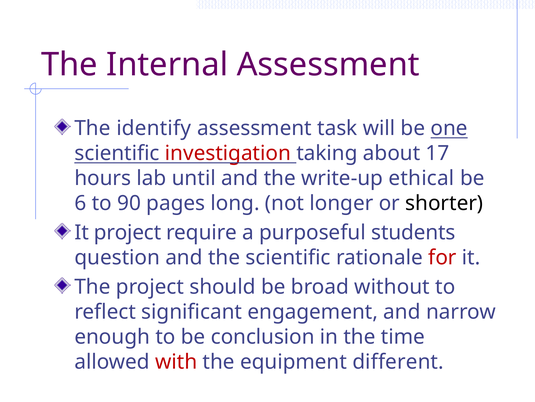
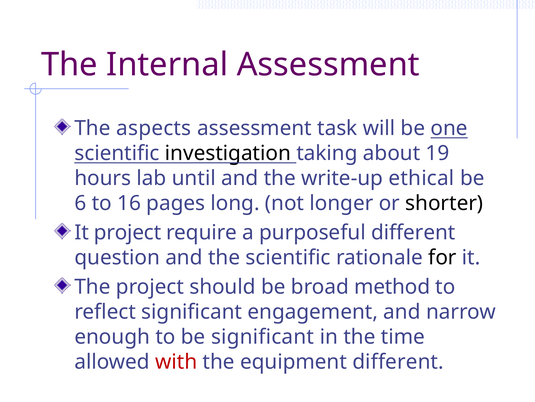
identify: identify -> aspects
investigation colour: red -> black
17: 17 -> 19
90: 90 -> 16
purposeful students: students -> different
for colour: red -> black
without: without -> method
be conclusion: conclusion -> significant
